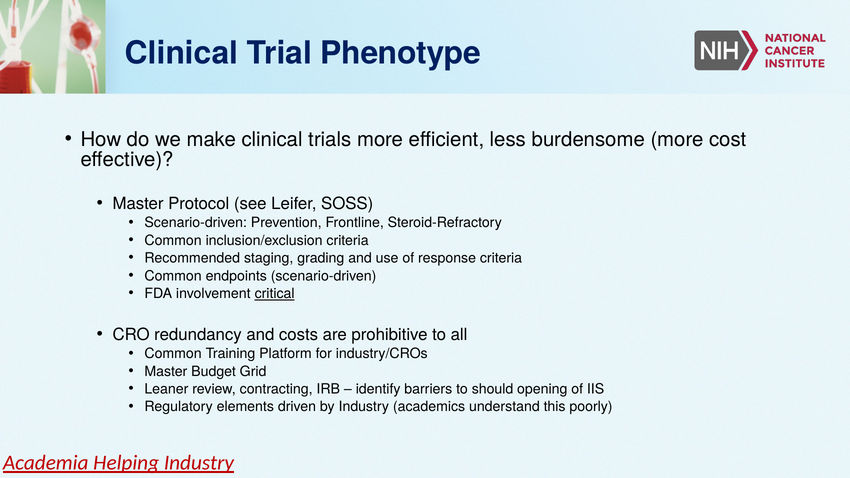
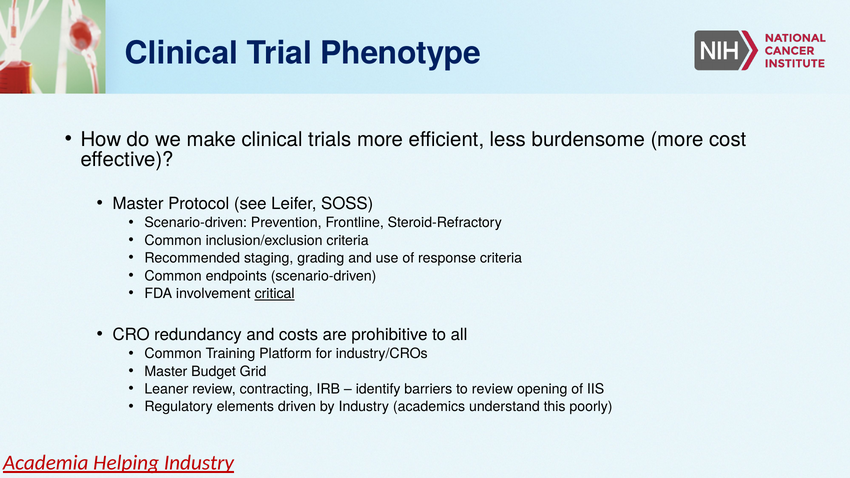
to should: should -> review
